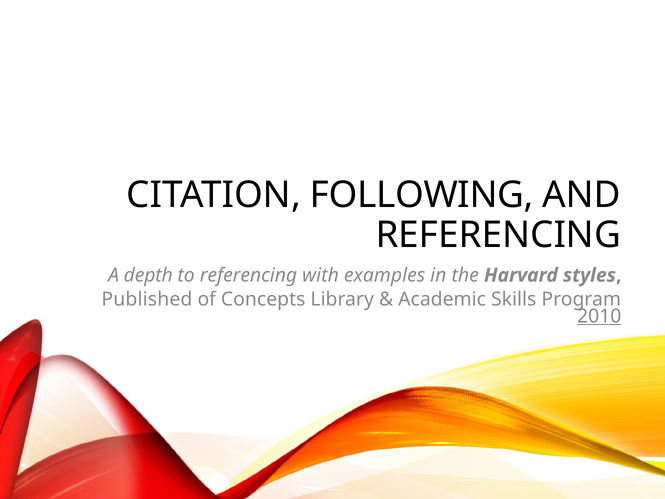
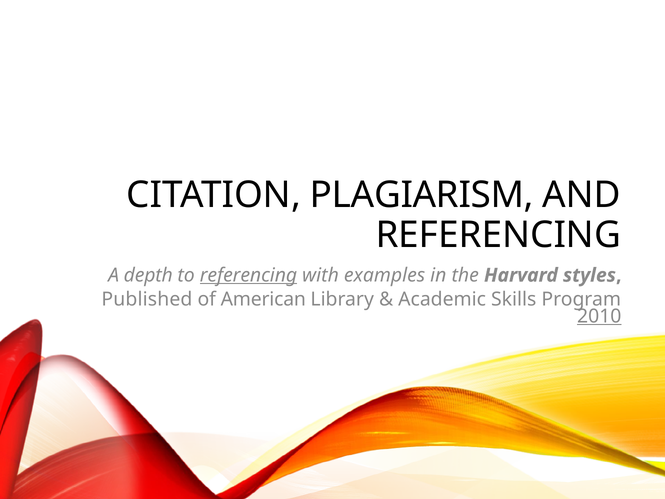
FOLLOWING: FOLLOWING -> PLAGIARISM
referencing at (248, 275) underline: none -> present
Concepts: Concepts -> American
